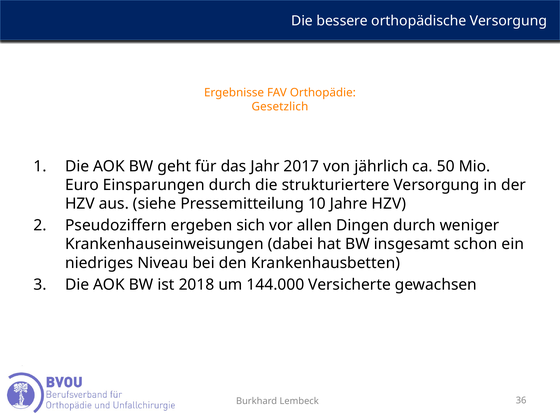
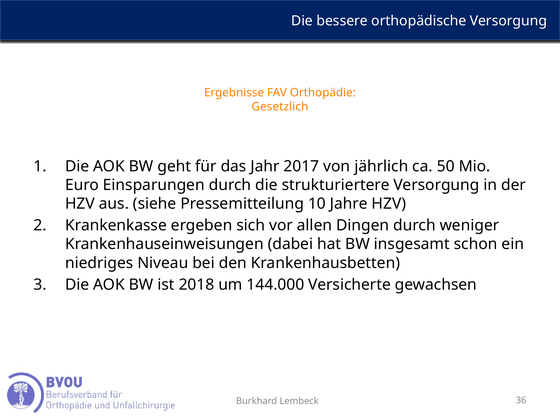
Pseudoziffern: Pseudoziffern -> Krankenkasse
